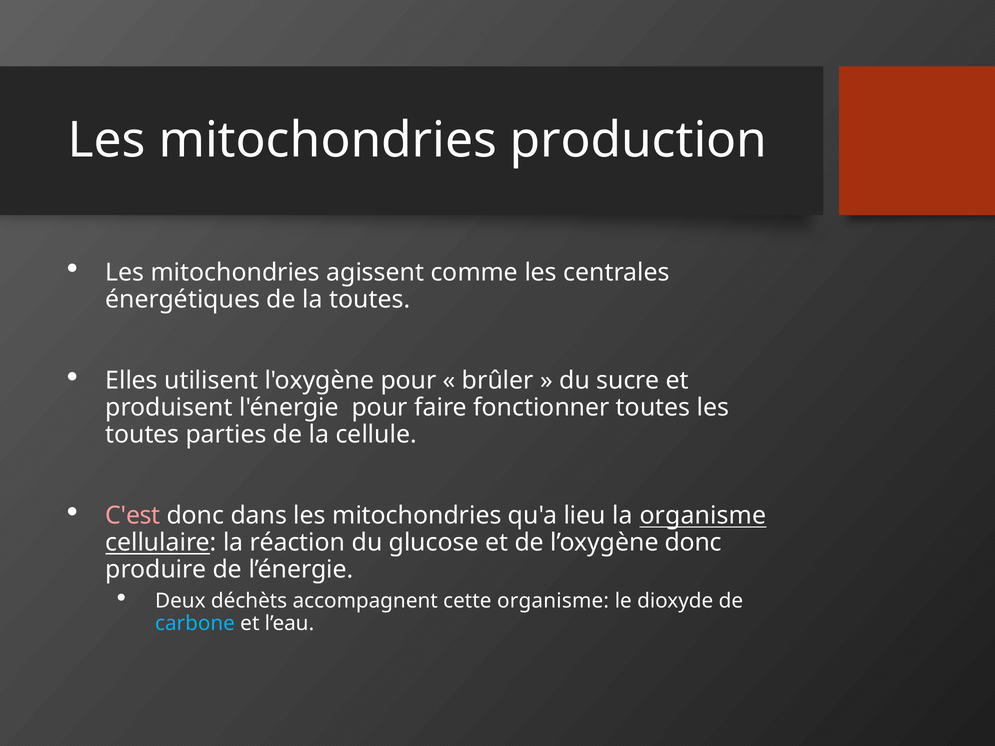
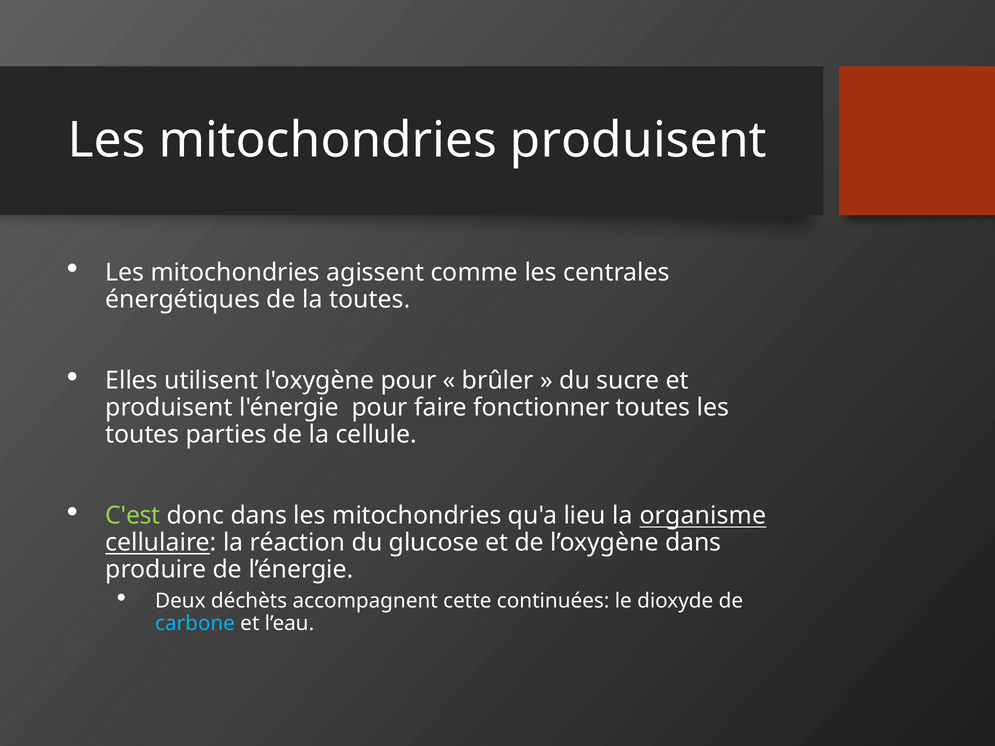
mitochondries production: production -> produisent
C'est colour: pink -> light green
l’oxygène donc: donc -> dans
cette organisme: organisme -> continuées
